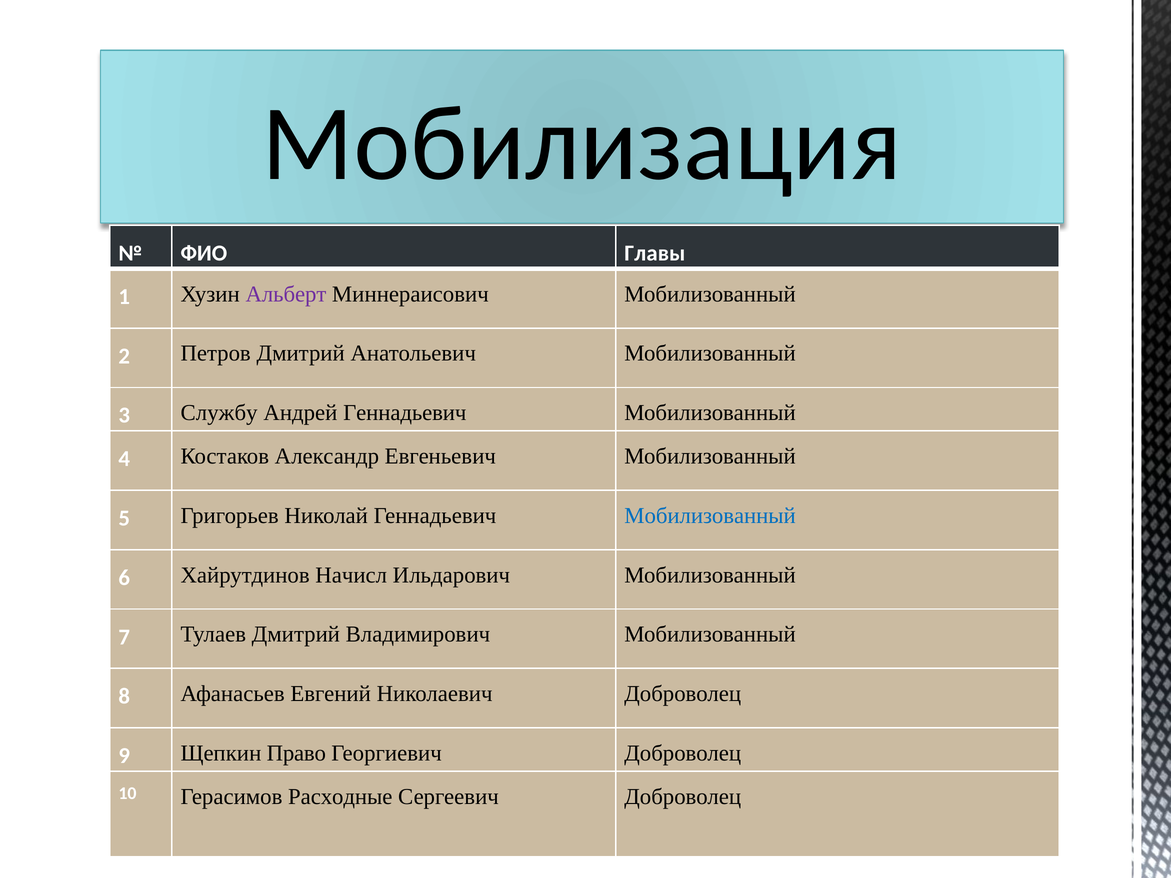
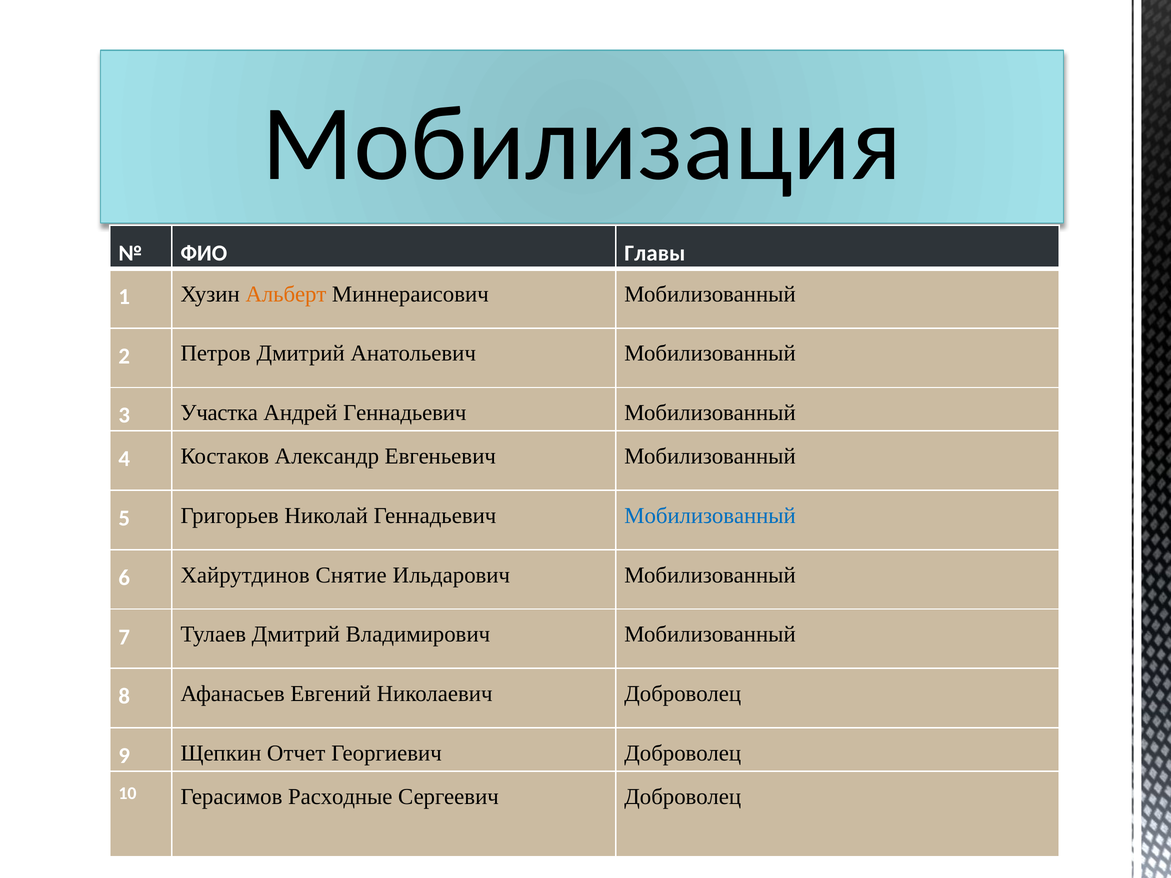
Альберт colour: purple -> orange
Службу: Службу -> Участка
Начисл: Начисл -> Снятие
Право: Право -> Отчет
